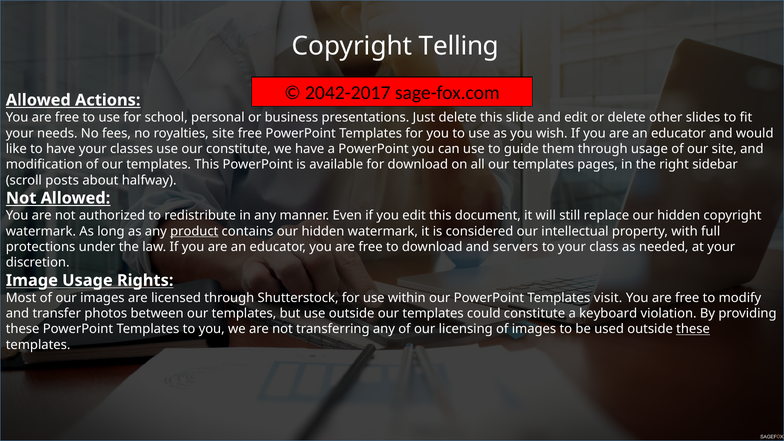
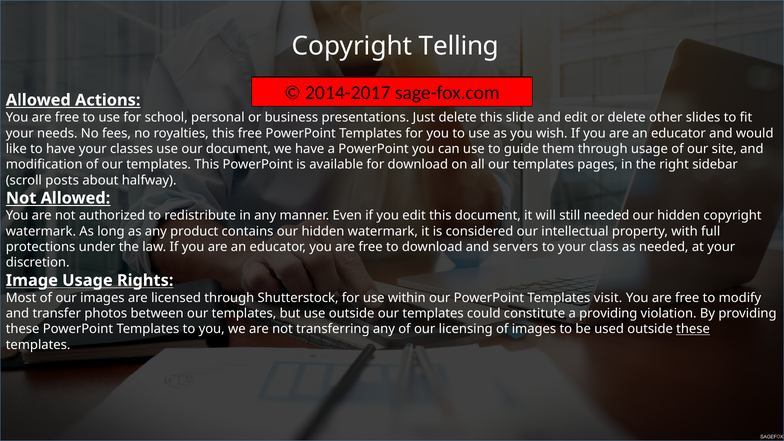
2042-2017: 2042-2017 -> 2014-2017
royalties site: site -> this
our constitute: constitute -> document
still replace: replace -> needed
product underline: present -> none
a keyboard: keyboard -> providing
